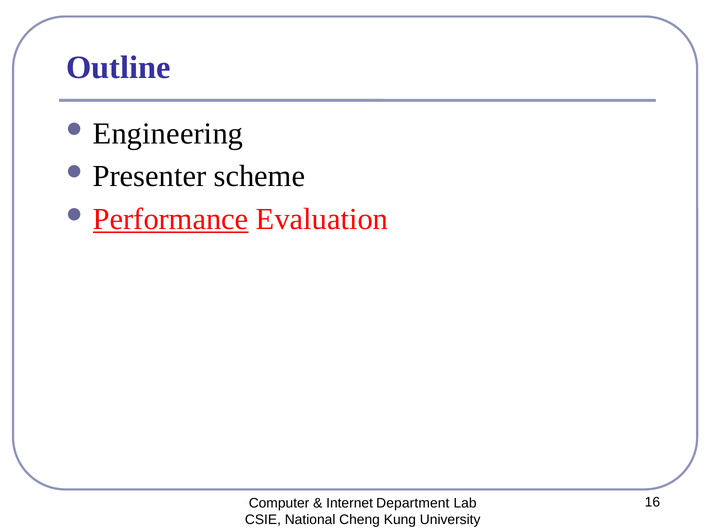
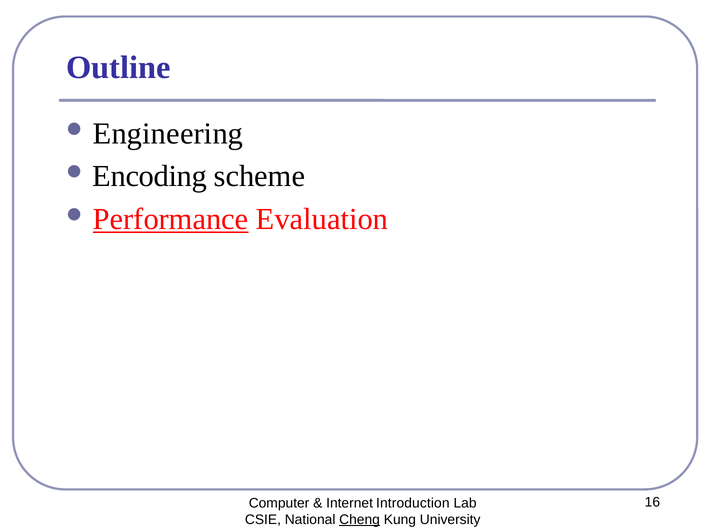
Presenter: Presenter -> Encoding
Department: Department -> Introduction
Cheng underline: none -> present
